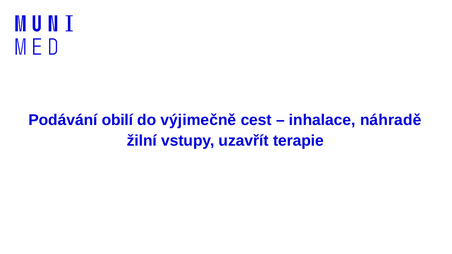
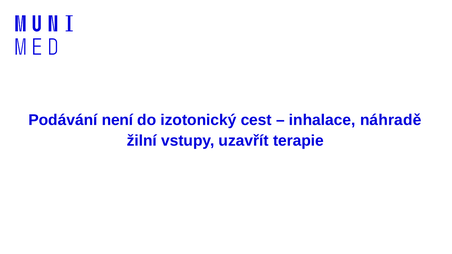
obilí: obilí -> není
výjimečně: výjimečně -> izotonický
